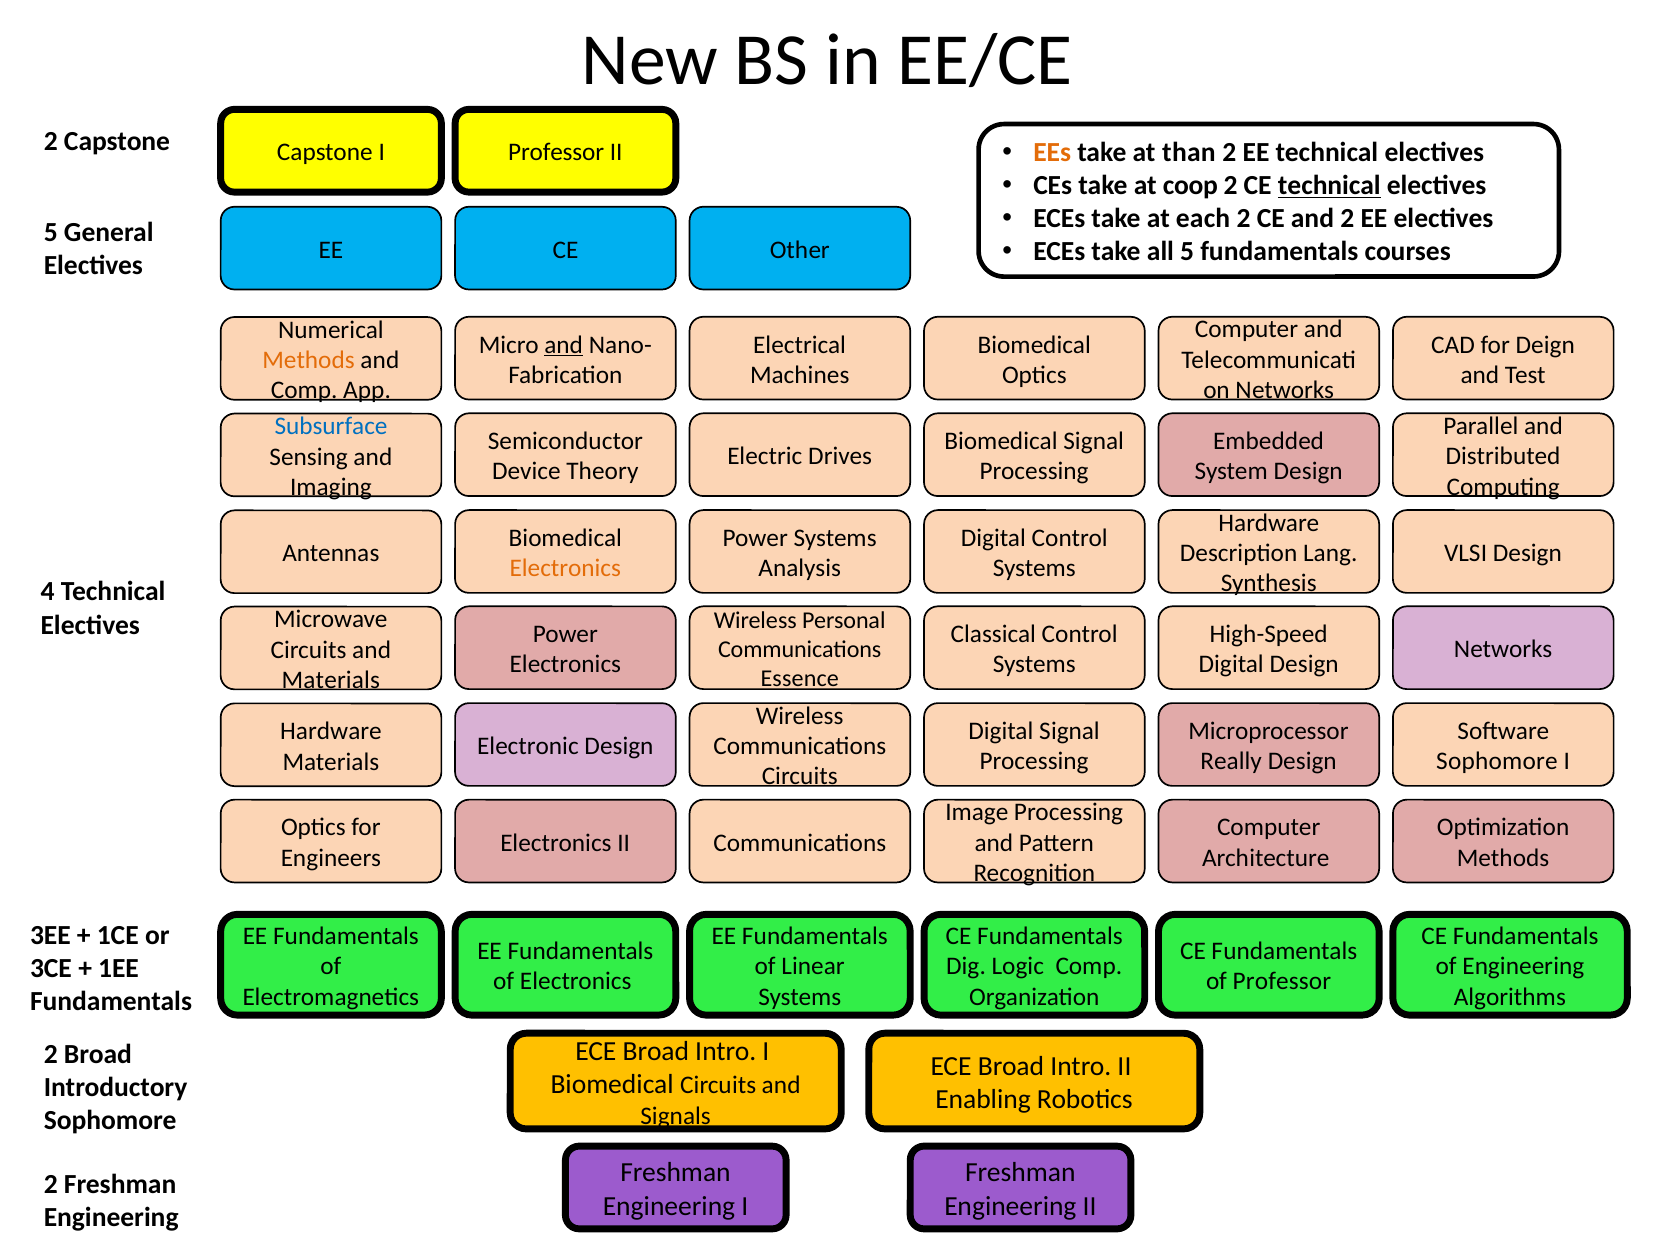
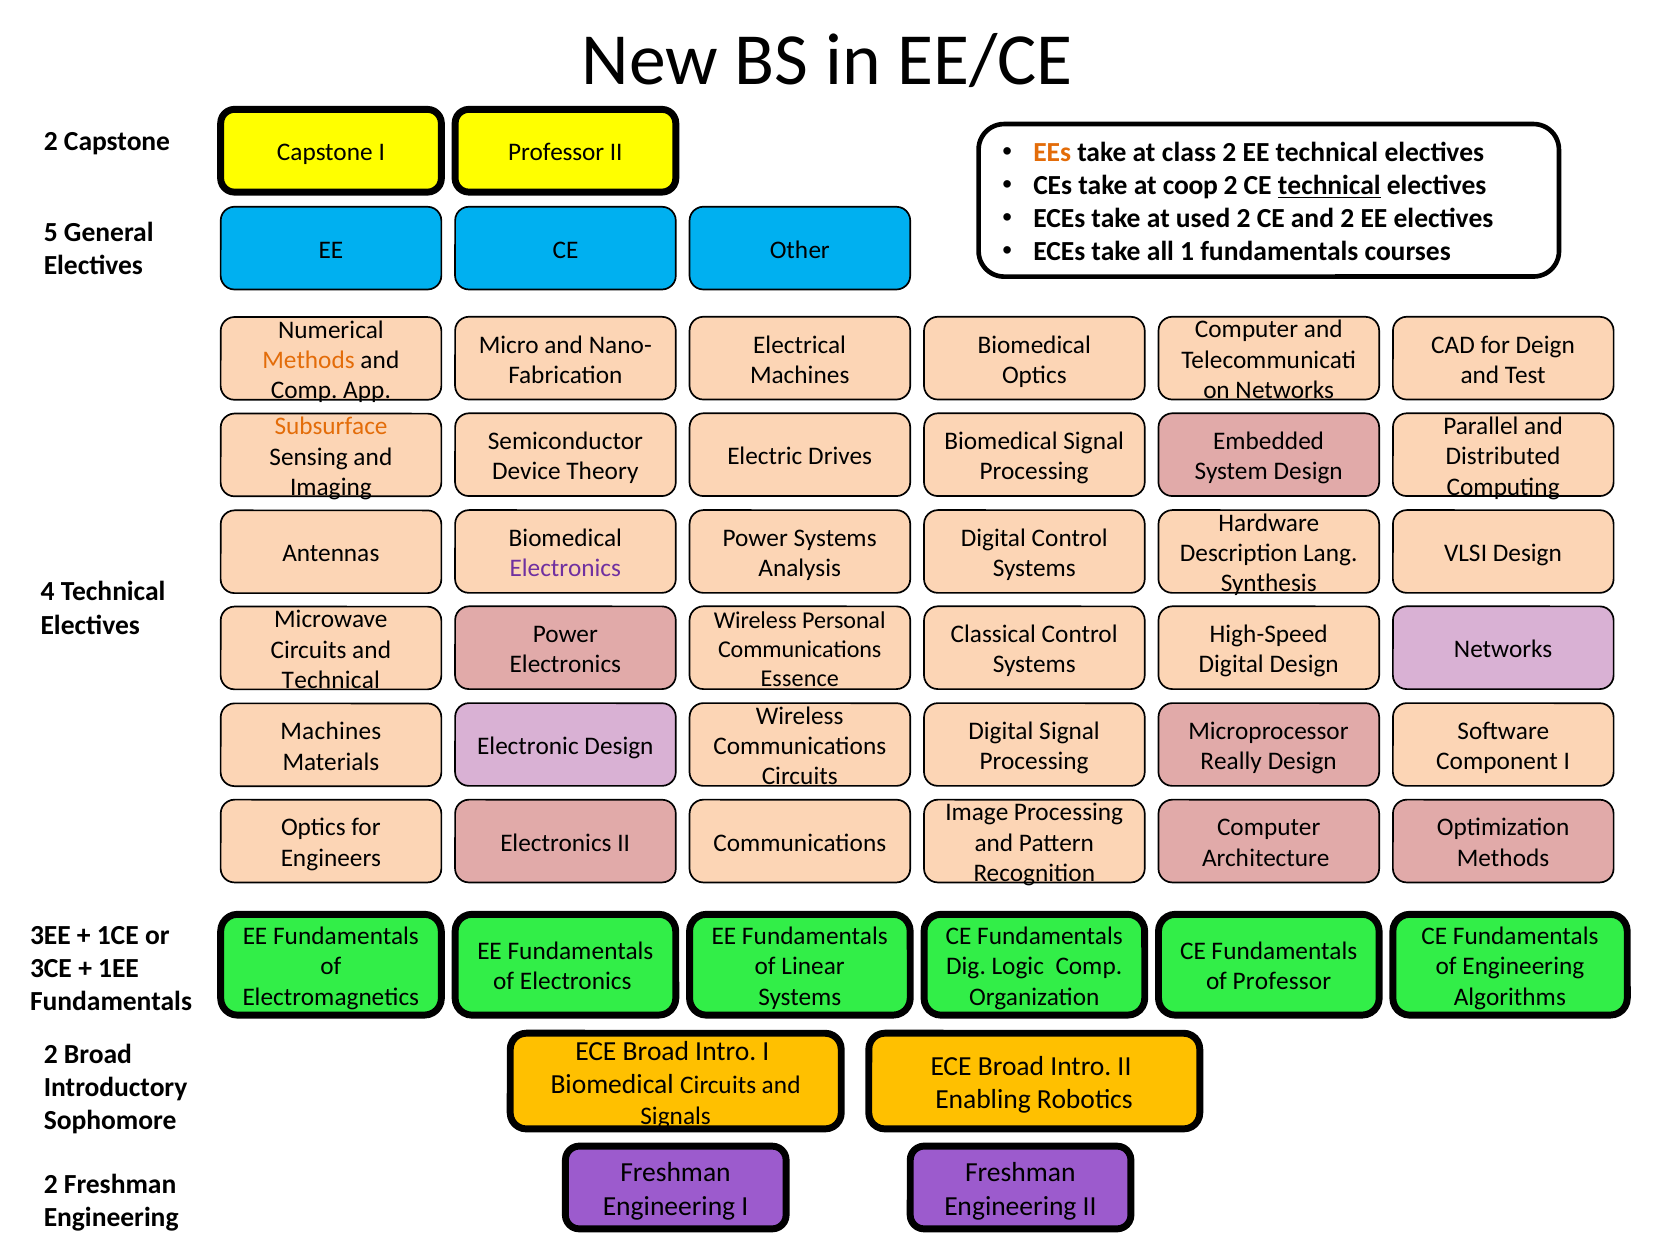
than: than -> class
each: each -> used
all 5: 5 -> 1
and at (564, 345) underline: present -> none
Subsurface colour: blue -> orange
Electronics at (565, 568) colour: orange -> purple
Materials at (331, 680): Materials -> Technical
Hardware at (331, 731): Hardware -> Machines
Sophomore at (1497, 762): Sophomore -> Component
